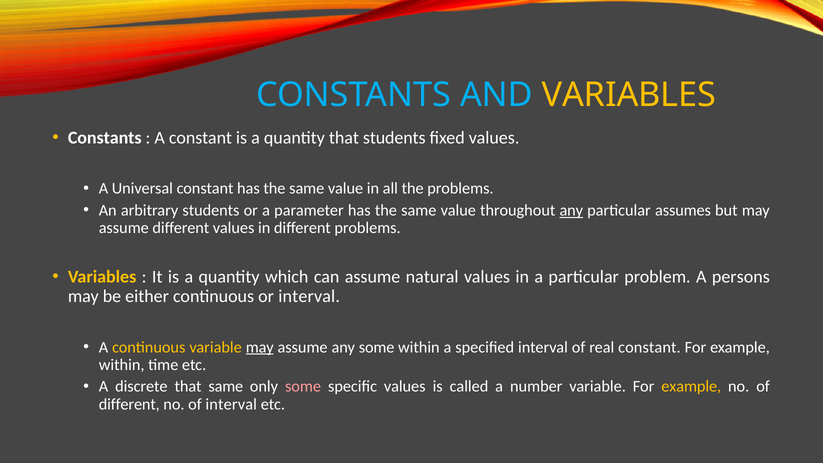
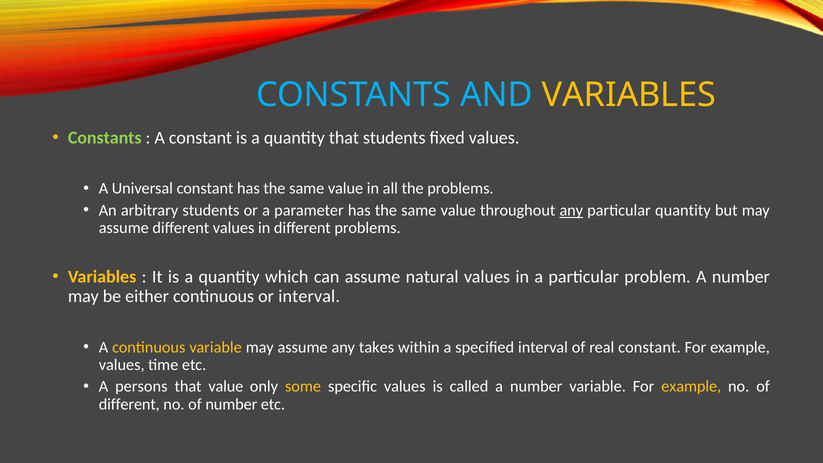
Constants at (105, 138) colour: white -> light green
particular assumes: assumes -> quantity
problem A persons: persons -> number
may at (260, 347) underline: present -> none
any some: some -> takes
within at (122, 365): within -> values
discrete: discrete -> persons
that same: same -> value
some at (303, 387) colour: pink -> yellow
of interval: interval -> number
